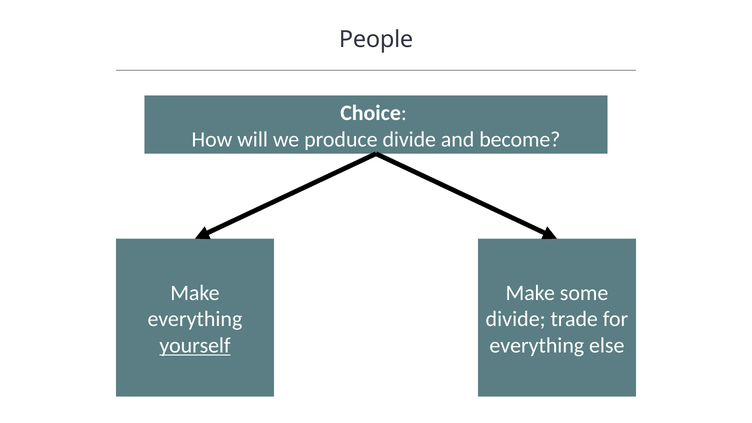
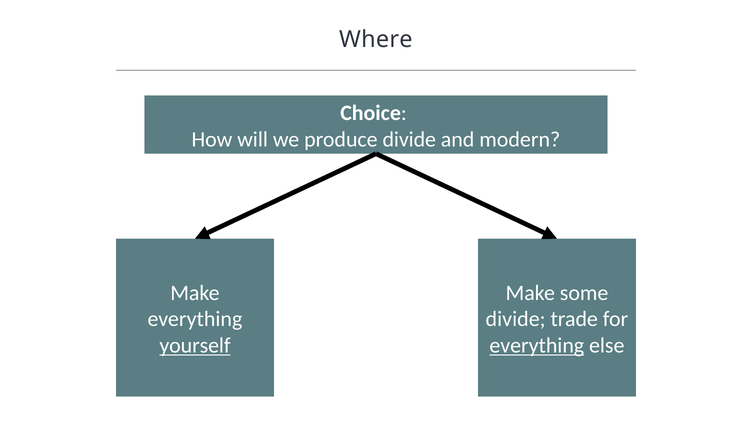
People: People -> Where
become: become -> modern
everything at (537, 346) underline: none -> present
